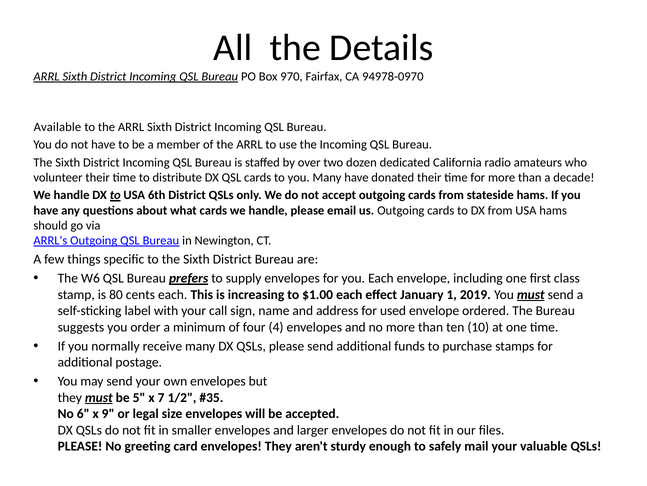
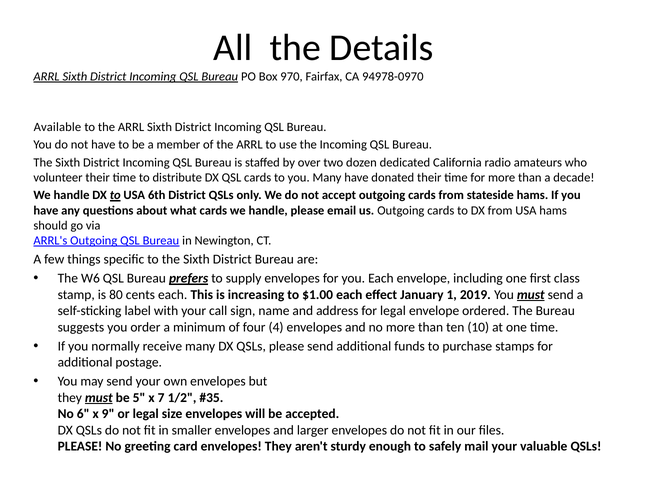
for used: used -> legal
